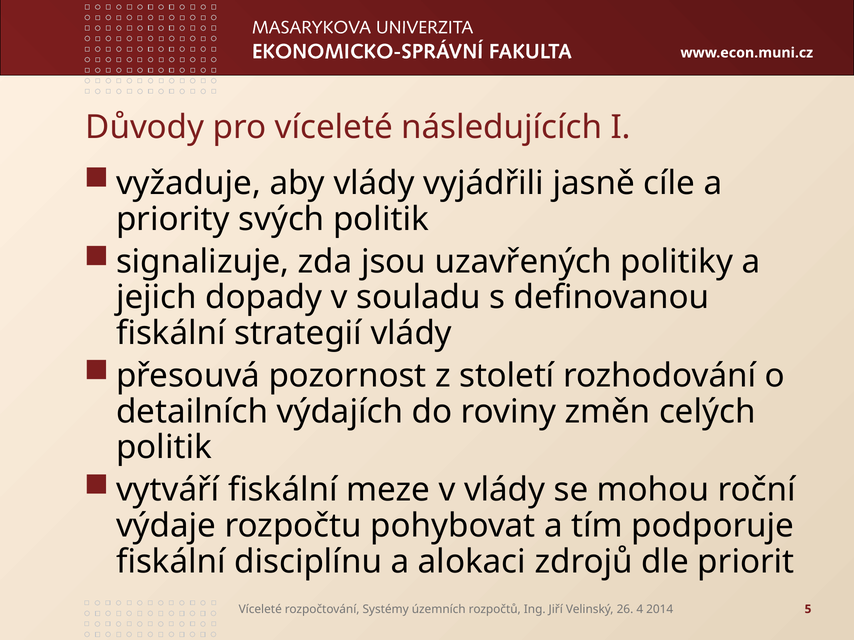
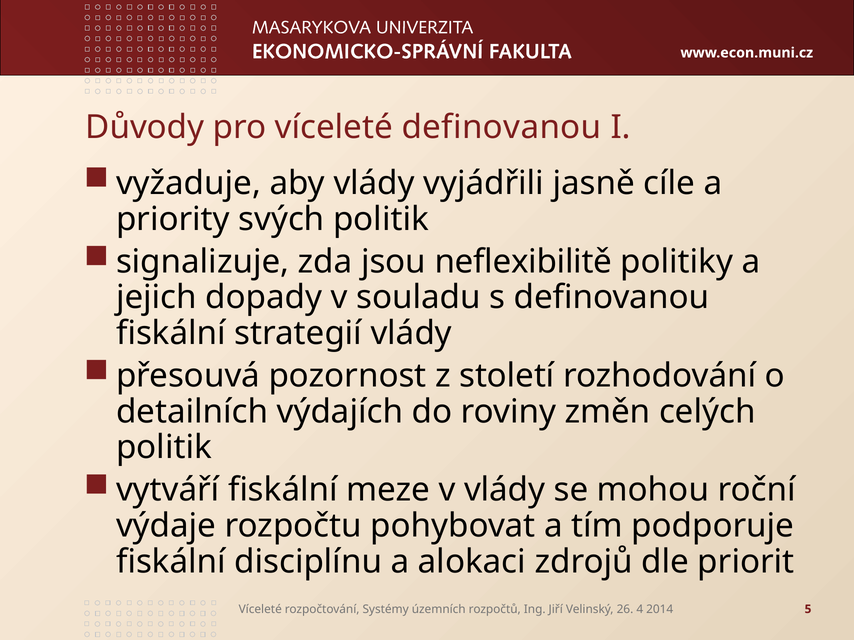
víceleté následujících: následujících -> definovanou
uzavřených: uzavřených -> neflexibilitě
